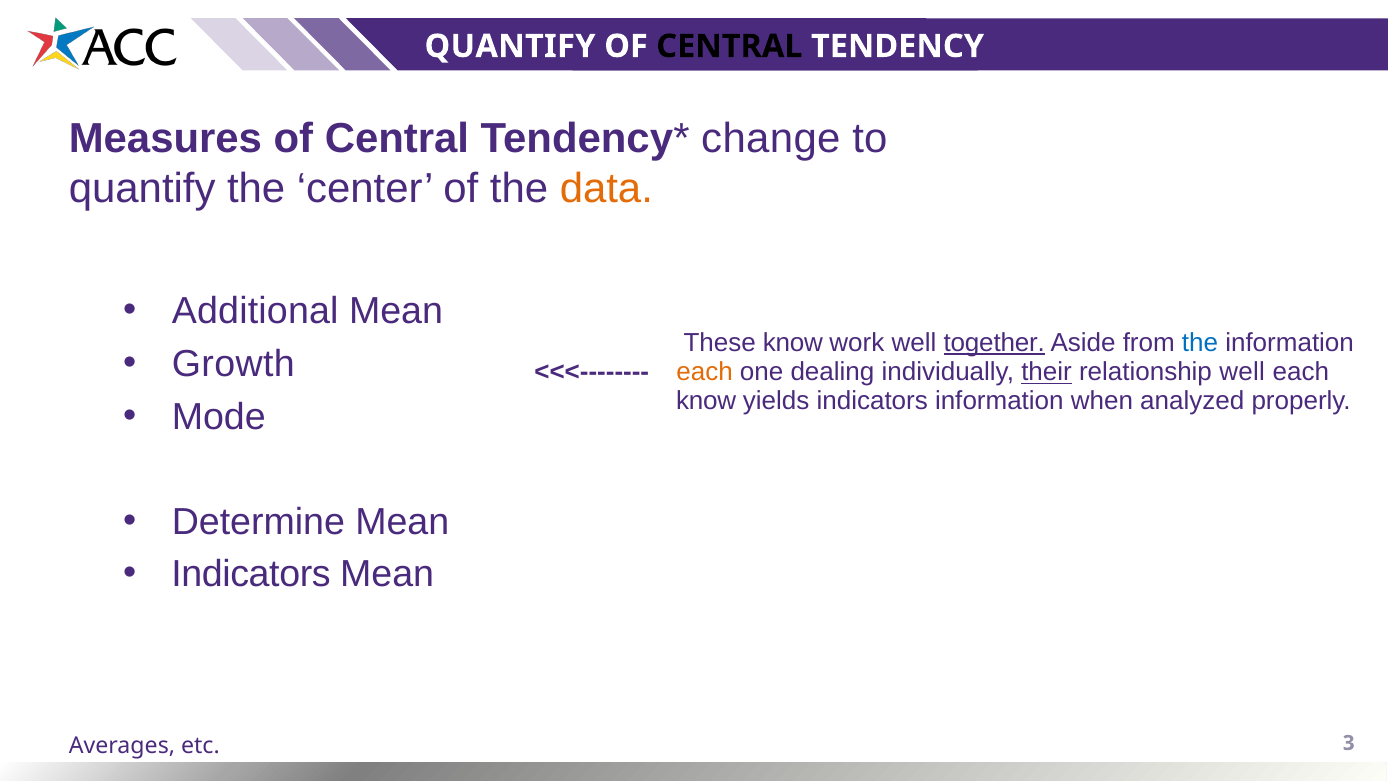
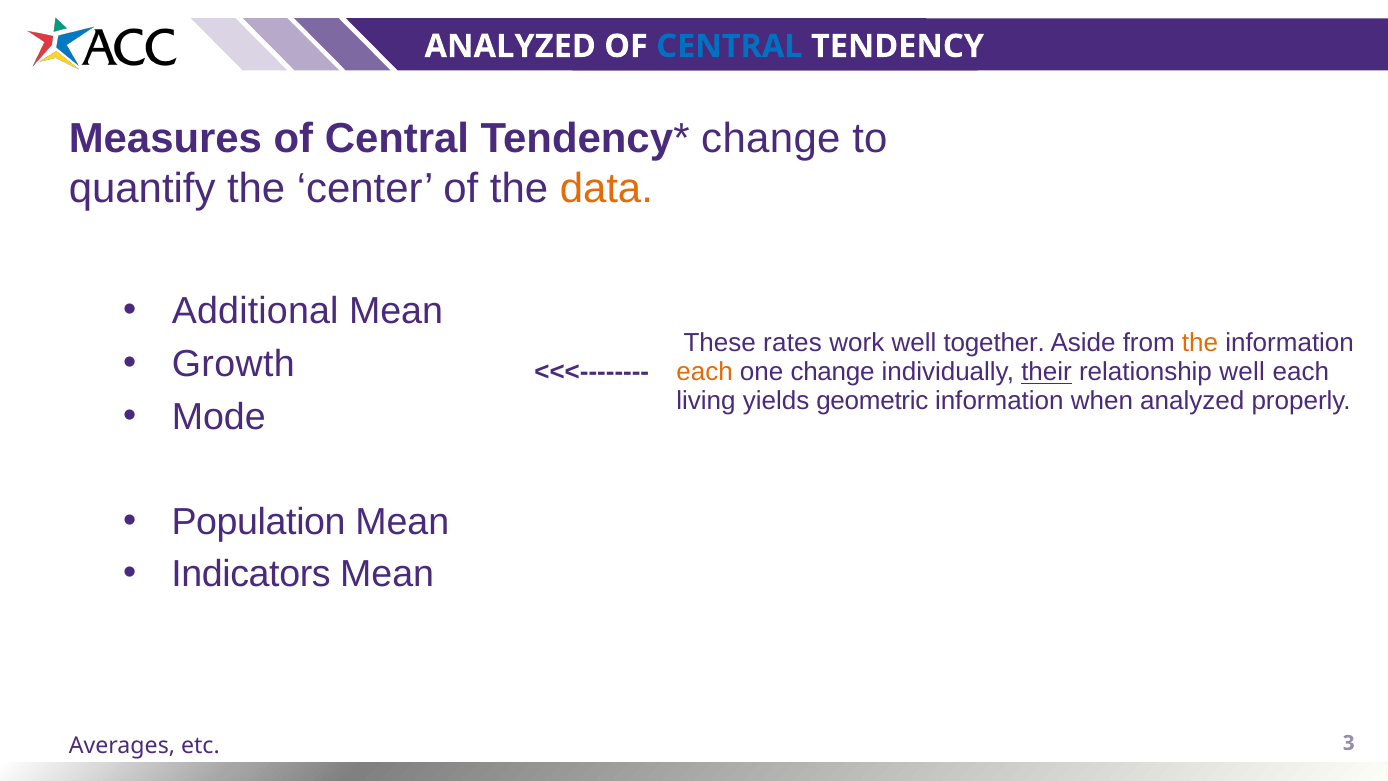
QUANTIFY at (510, 46): QUANTIFY -> ANALYZED
CENTRAL at (729, 46) colour: black -> blue
These know: know -> rates
together underline: present -> none
the at (1200, 343) colour: blue -> orange
one dealing: dealing -> change
know at (706, 401): know -> living
yields indicators: indicators -> geometric
Determine: Determine -> Population
